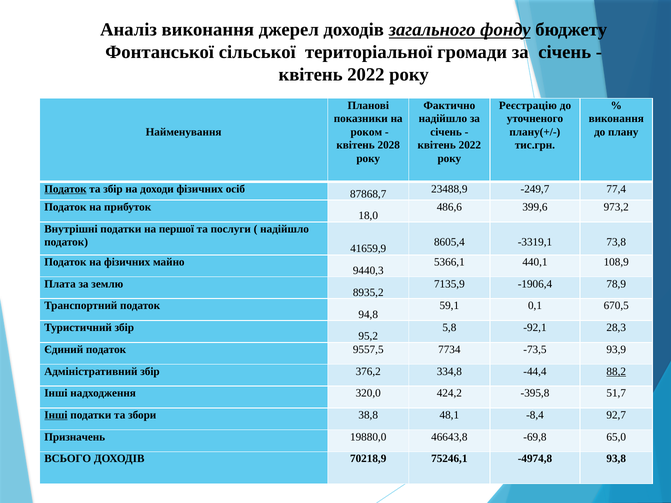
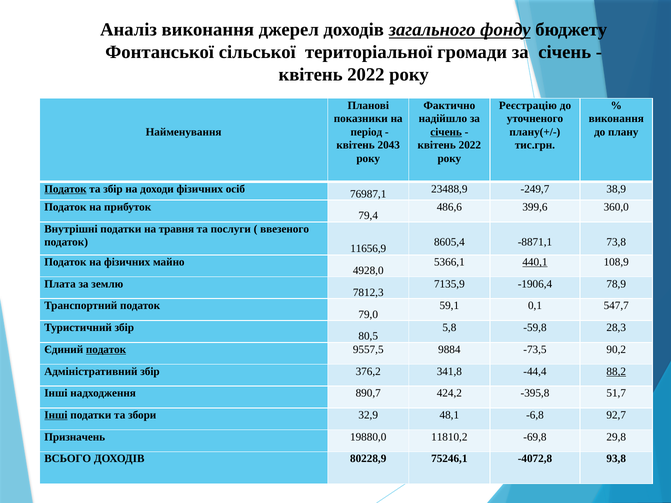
роком: роком -> період
січень at (446, 132) underline: none -> present
2028: 2028 -> 2043
87868,7: 87868,7 -> 76987,1
77,4: 77,4 -> 38,9
973,2: 973,2 -> 360,0
18,0: 18,0 -> 79,4
першої: першої -> травня
надійшло at (285, 229): надійшло -> ввезеного
-3319,1: -3319,1 -> -8871,1
41659,9: 41659,9 -> 11656,9
440,1 underline: none -> present
9440,3: 9440,3 -> 4928,0
8935,2: 8935,2 -> 7812,3
670,5: 670,5 -> 547,7
94,8: 94,8 -> 79,0
-92,1: -92,1 -> -59,8
95,2: 95,2 -> 80,5
податок at (106, 350) underline: none -> present
7734: 7734 -> 9884
93,9: 93,9 -> 90,2
334,8: 334,8 -> 341,8
320,0: 320,0 -> 890,7
38,8: 38,8 -> 32,9
-8,4: -8,4 -> -6,8
46643,8: 46643,8 -> 11810,2
65,0: 65,0 -> 29,8
70218,9: 70218,9 -> 80228,9
-4974,8: -4974,8 -> -4072,8
